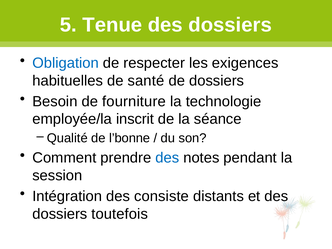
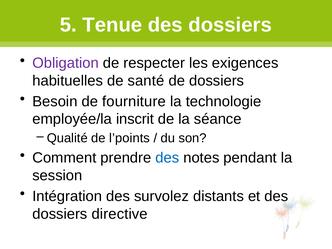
Obligation colour: blue -> purple
l’bonne: l’bonne -> l’points
consiste: consiste -> survolez
toutefois: toutefois -> directive
